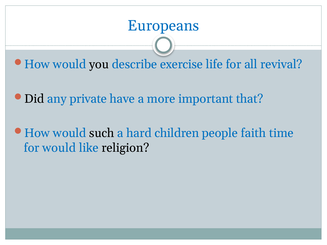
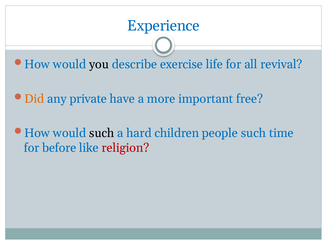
Europeans: Europeans -> Experience
Did colour: black -> orange
that: that -> free
people faith: faith -> such
for would: would -> before
religion colour: black -> red
